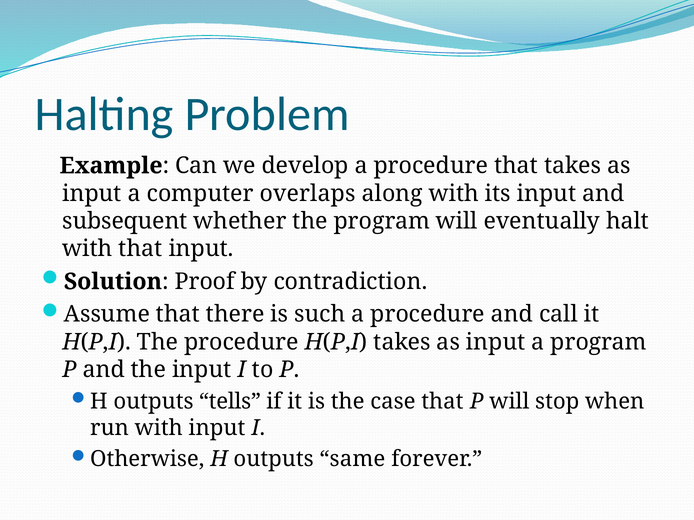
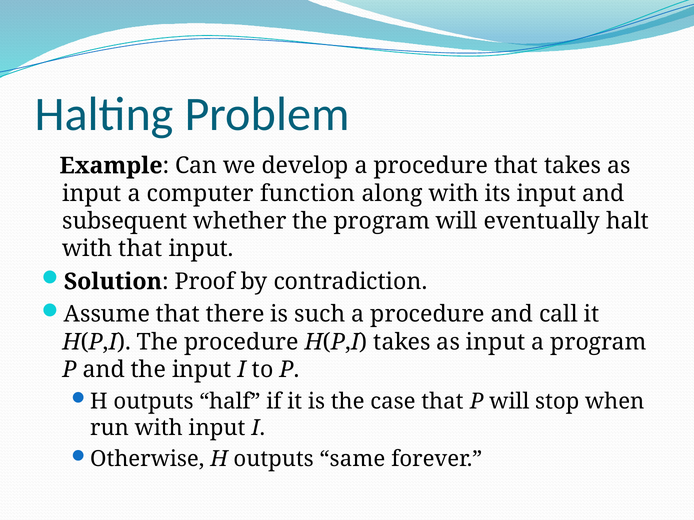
overlaps: overlaps -> function
tells: tells -> half
